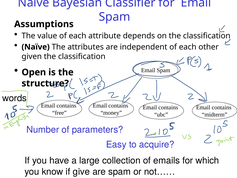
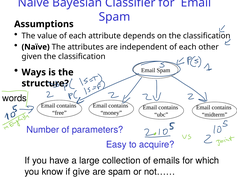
Open: Open -> Ways
